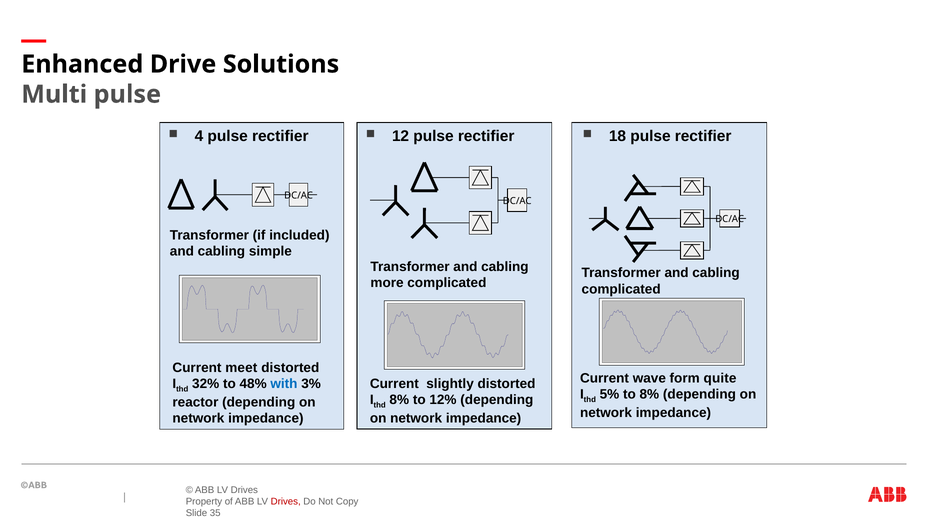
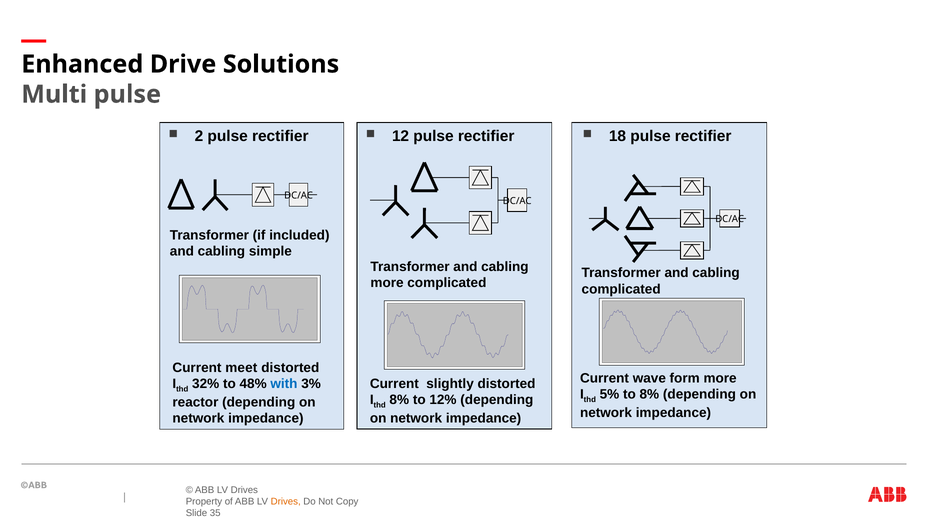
4: 4 -> 2
form quite: quite -> more
Drives at (286, 502) colour: red -> orange
